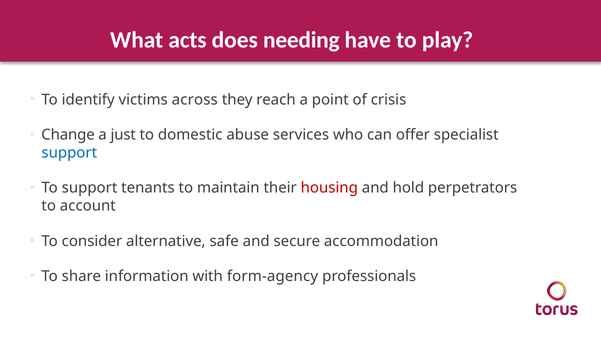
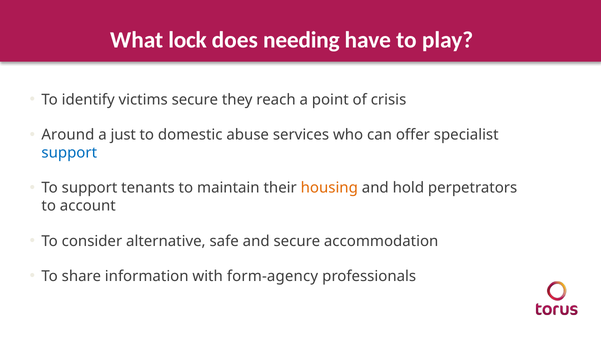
acts: acts -> lock
victims across: across -> secure
Change: Change -> Around
housing colour: red -> orange
